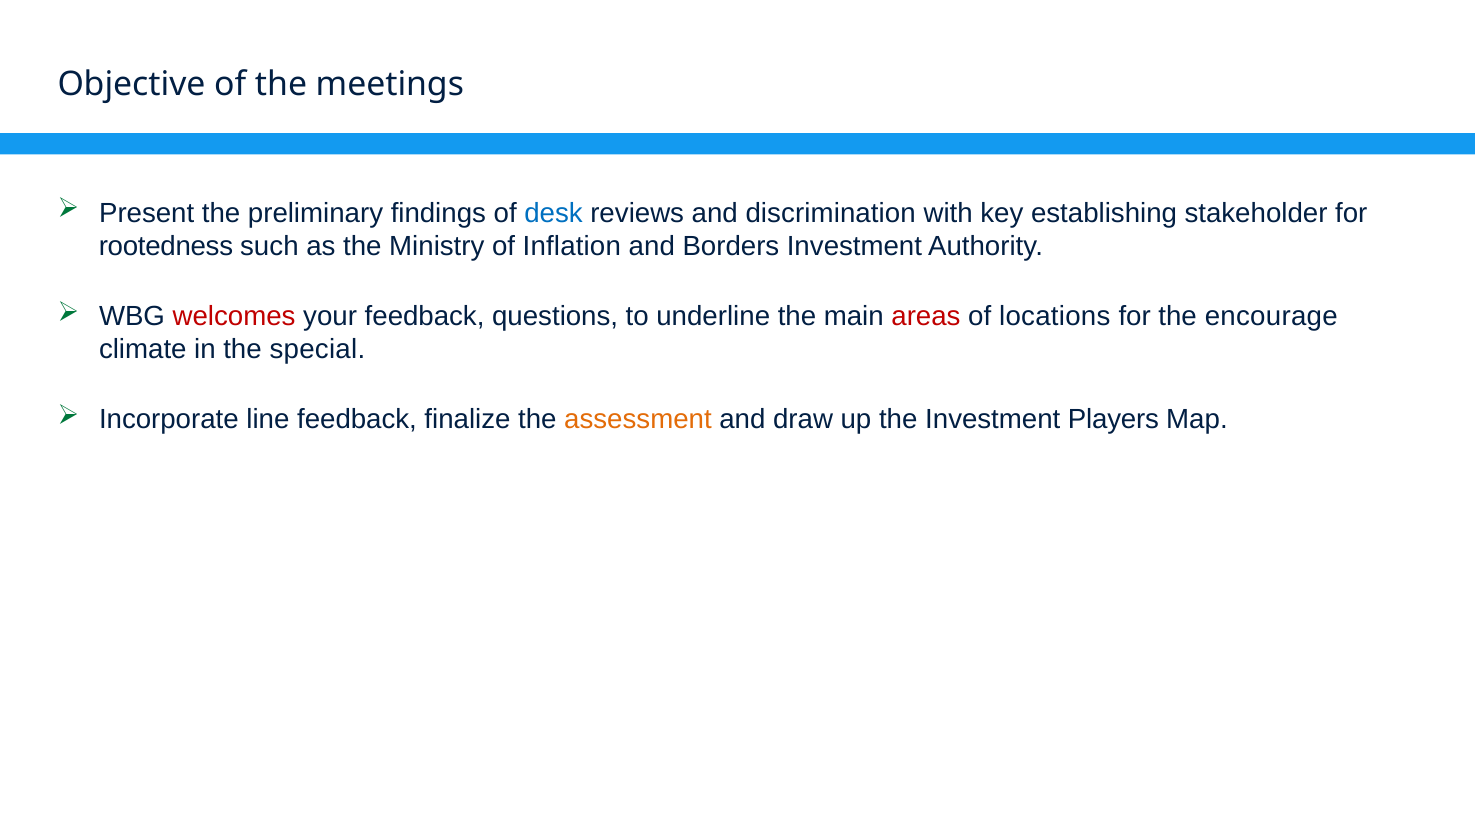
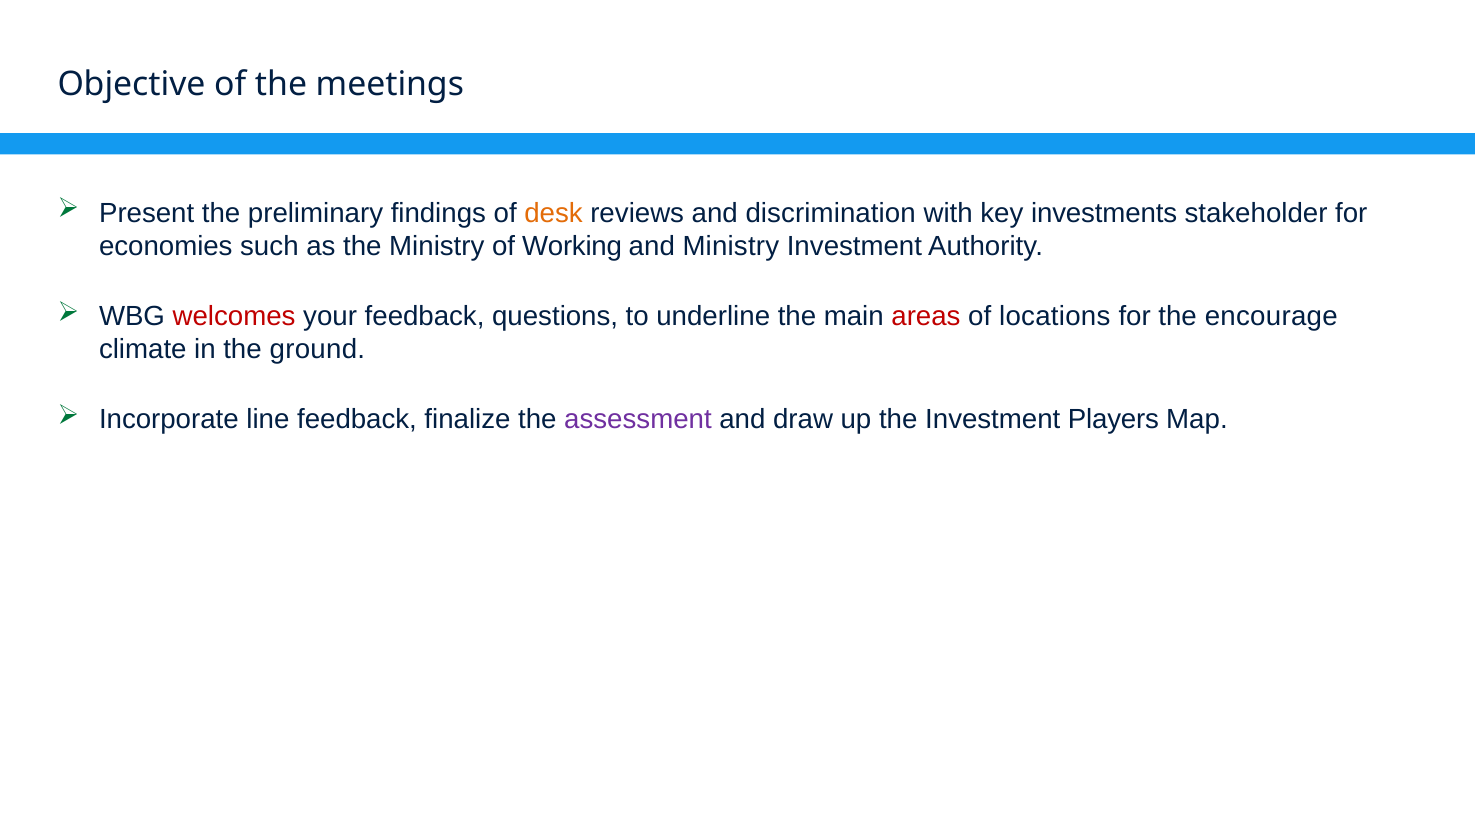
desk colour: blue -> orange
establishing: establishing -> investments
rootedness: rootedness -> economies
Inflation: Inflation -> Working
and Borders: Borders -> Ministry
special: special -> ground
assessment colour: orange -> purple
